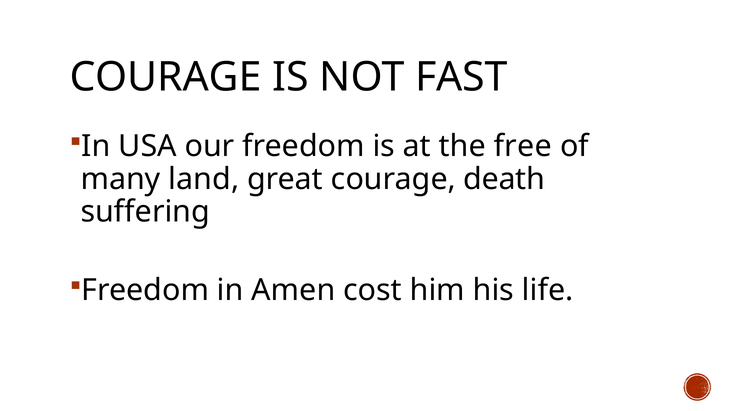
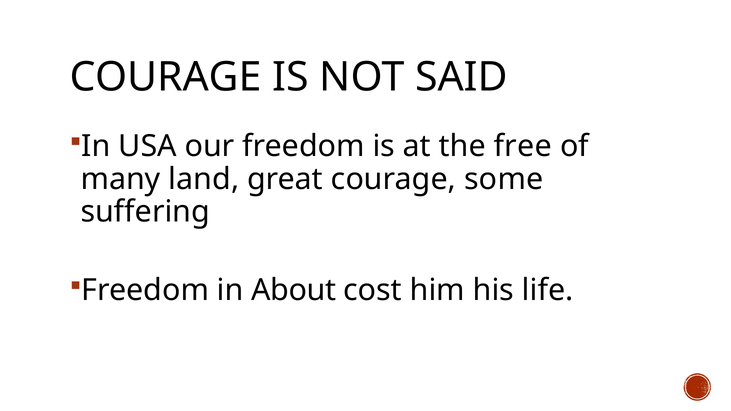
FAST: FAST -> SAID
death: death -> some
Amen: Amen -> About
